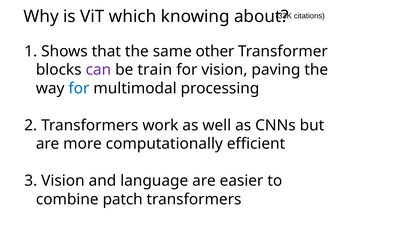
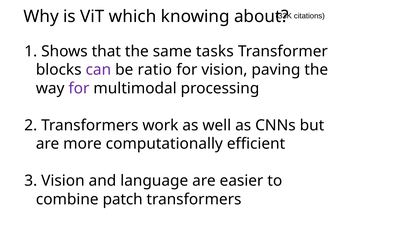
other: other -> tasks
train: train -> ratio
for at (79, 88) colour: blue -> purple
